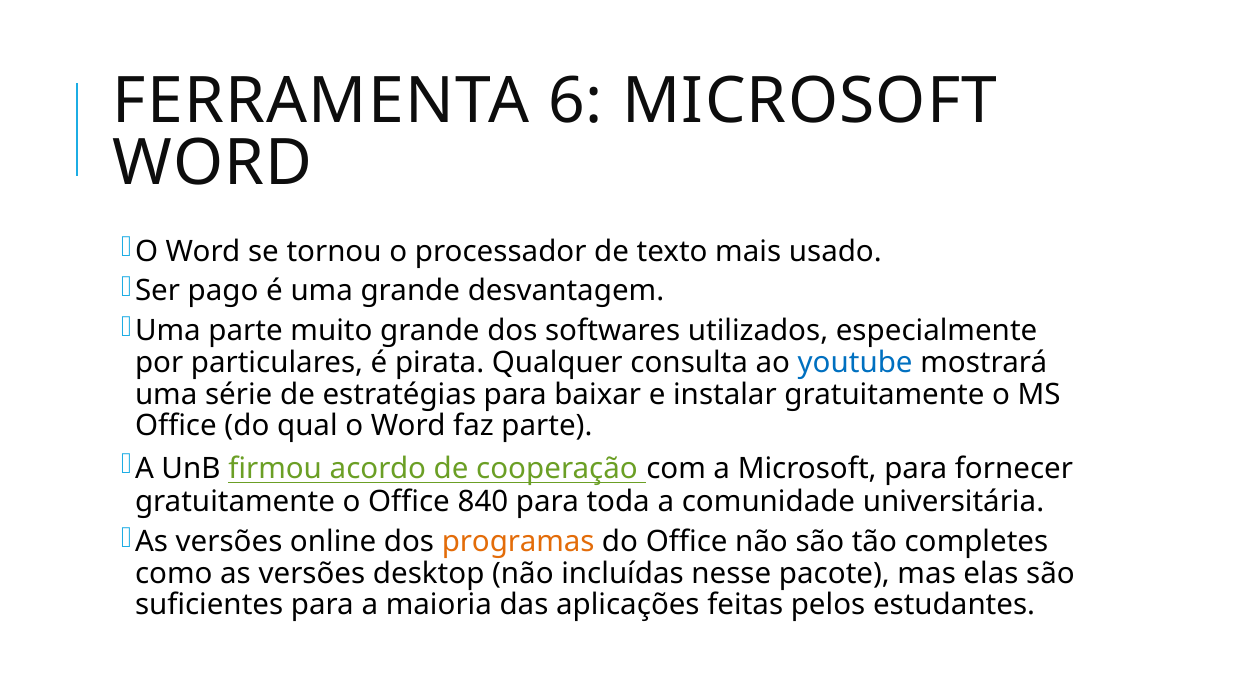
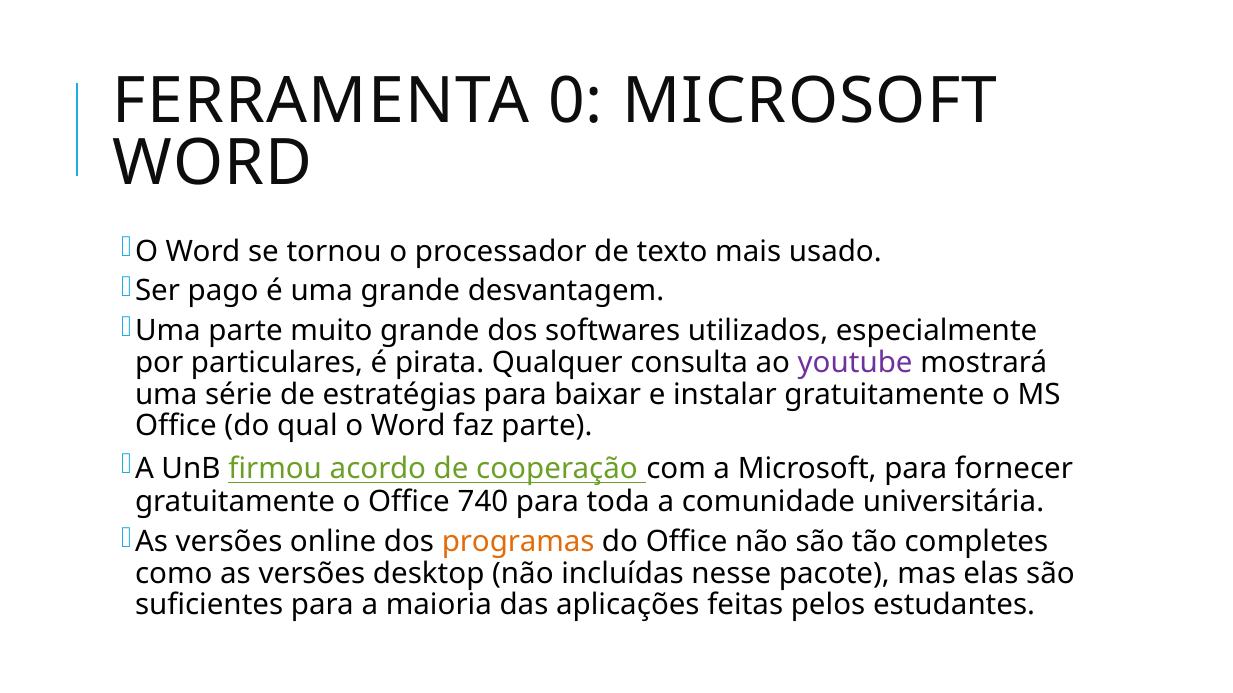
6: 6 -> 0
youtube colour: blue -> purple
840: 840 -> 740
